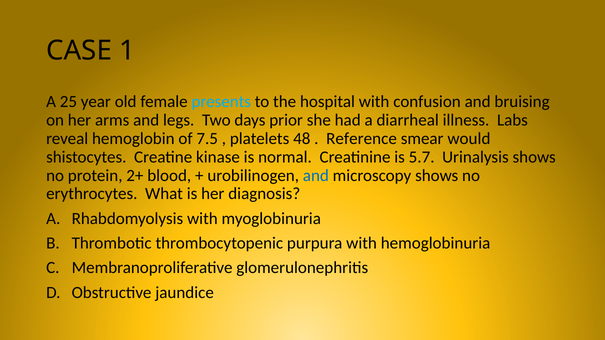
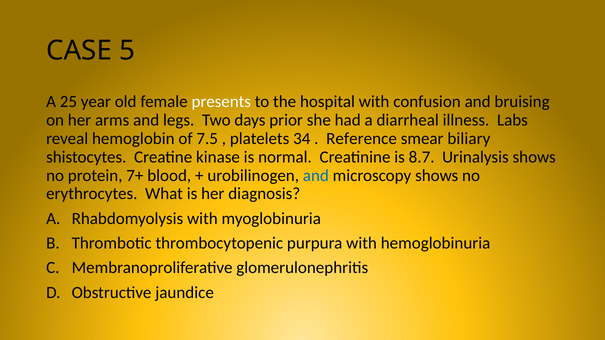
1: 1 -> 5
presents colour: light blue -> white
48: 48 -> 34
would: would -> biliary
5.7: 5.7 -> 8.7
2+: 2+ -> 7+
